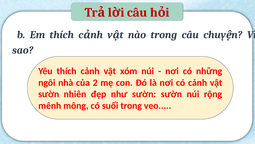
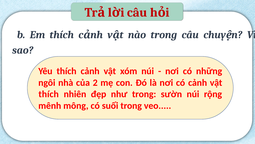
sườn at (49, 94): sườn -> thích
như sườn: sườn -> trong
